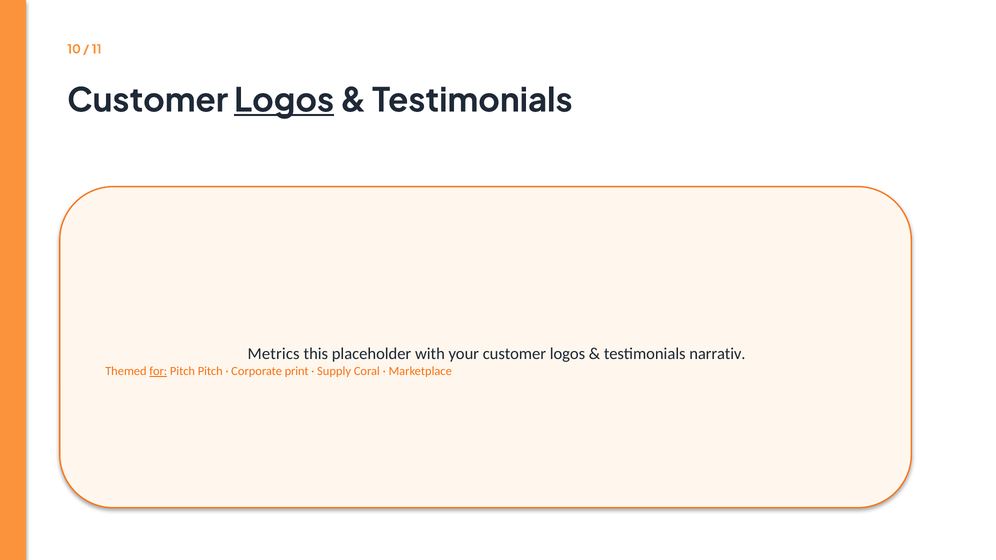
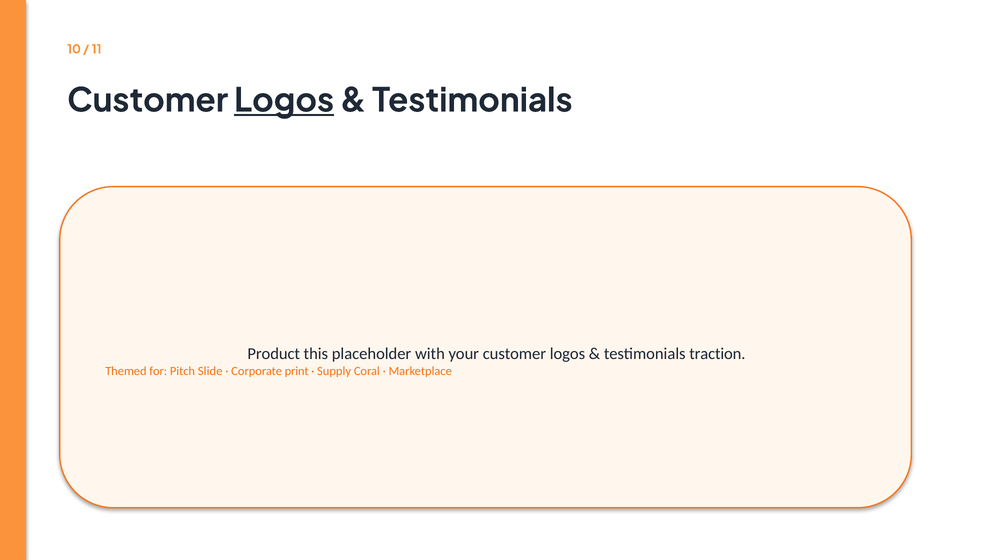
Metrics: Metrics -> Product
narrativ: narrativ -> traction
for underline: present -> none
Pitch Pitch: Pitch -> Slide
